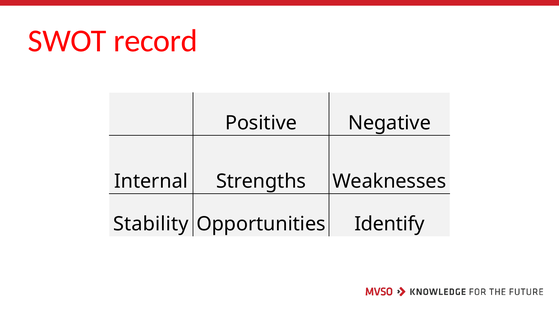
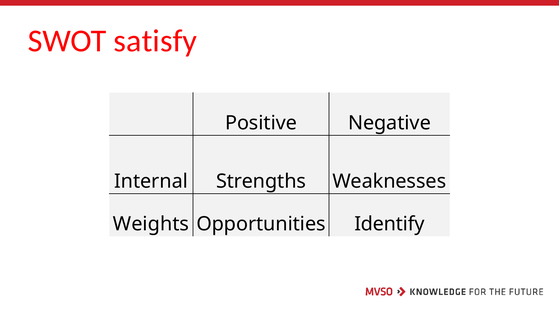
record: record -> satisfy
Stability: Stability -> Weights
